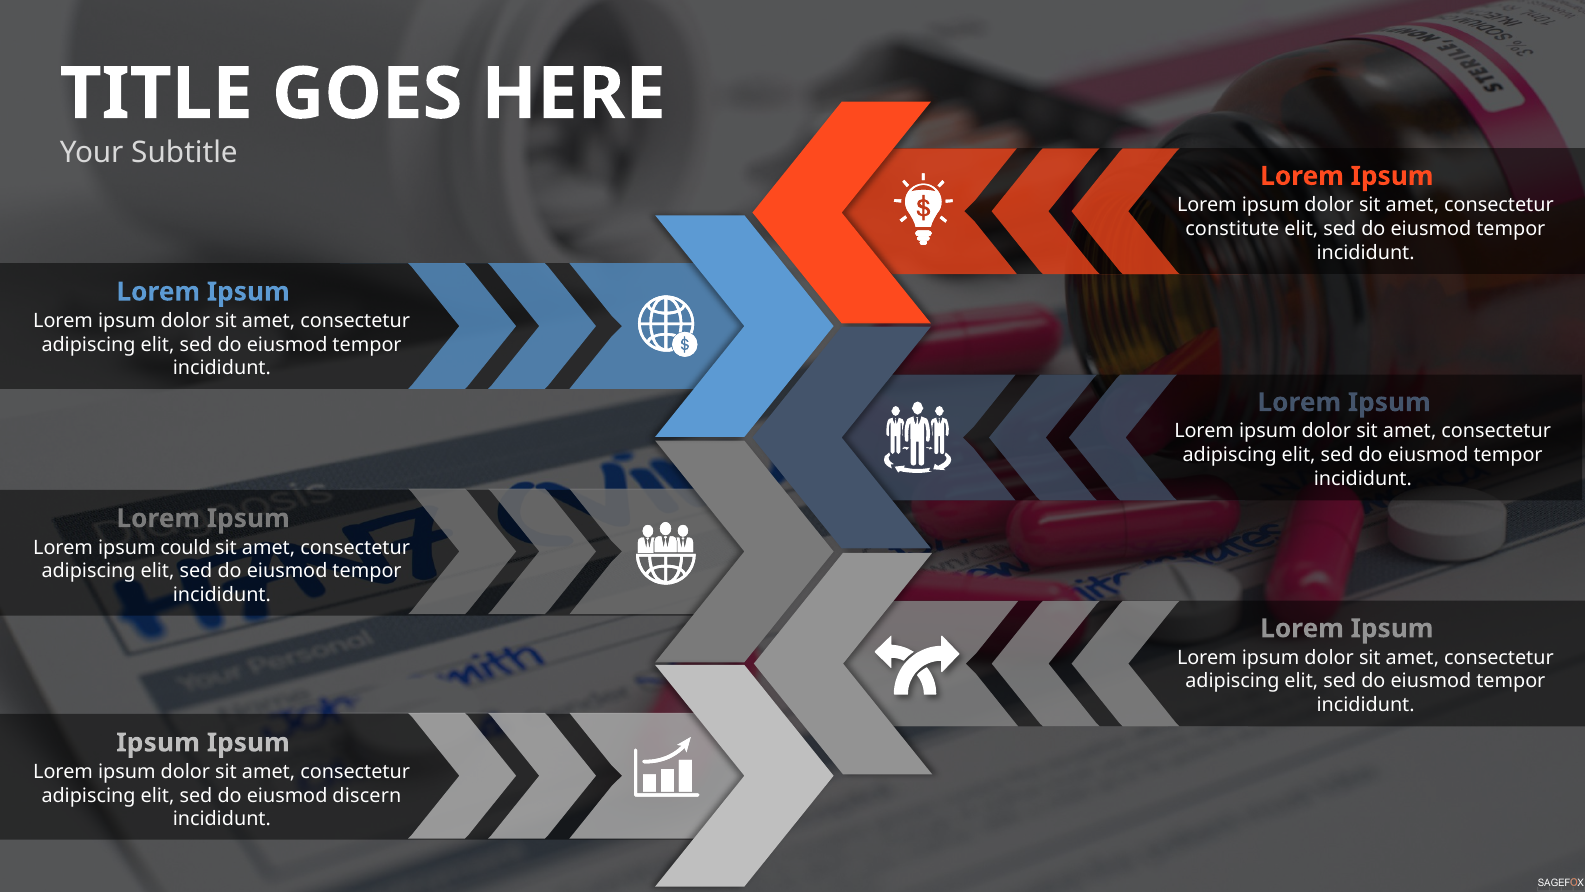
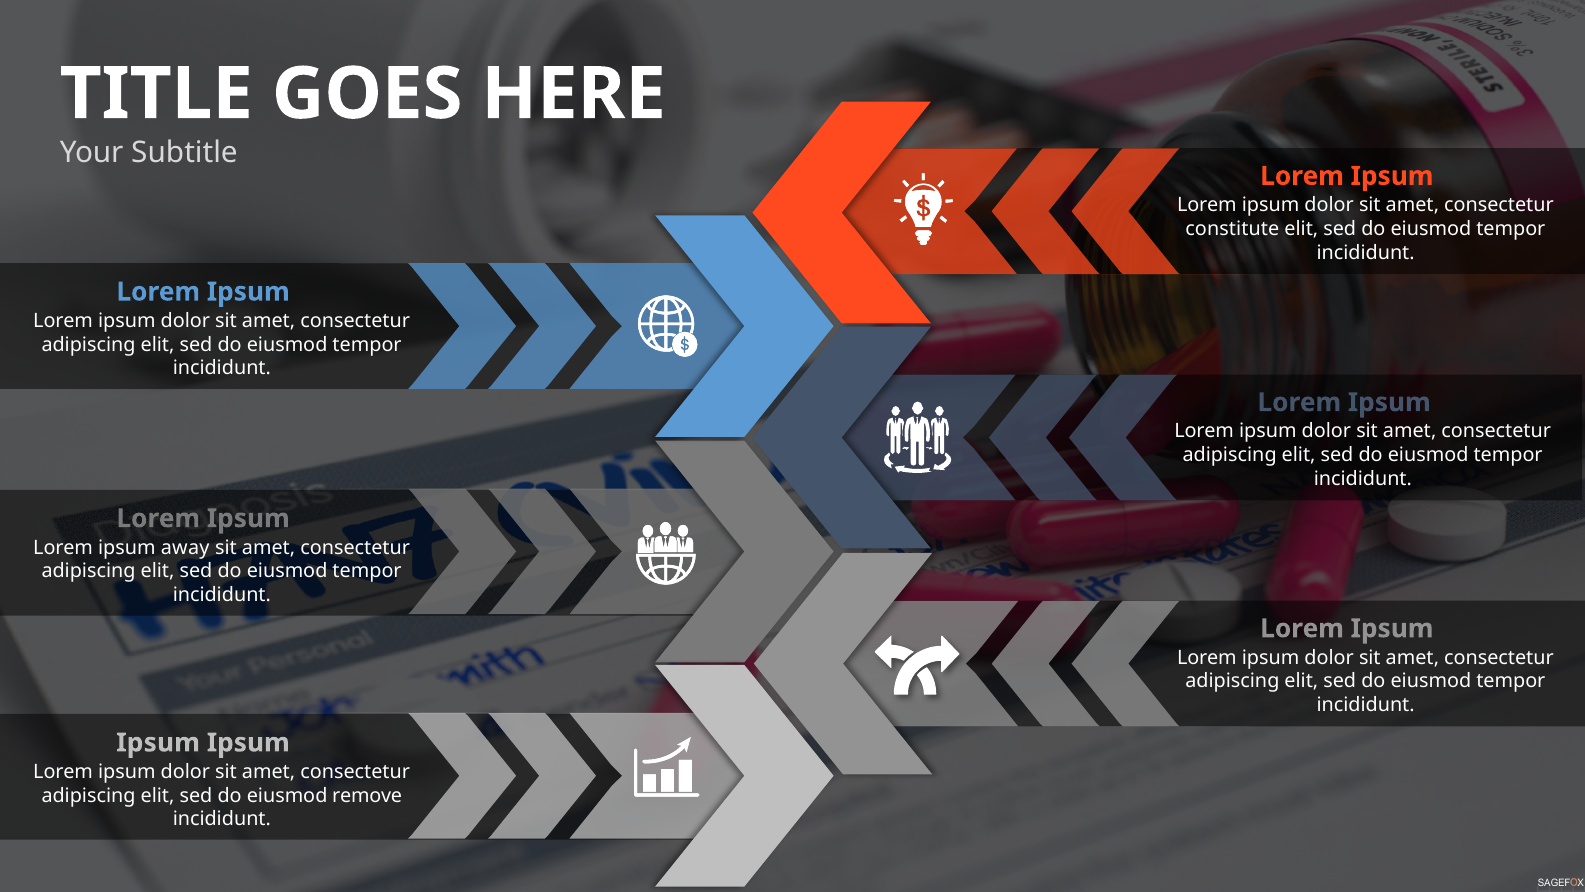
could: could -> away
discern: discern -> remove
